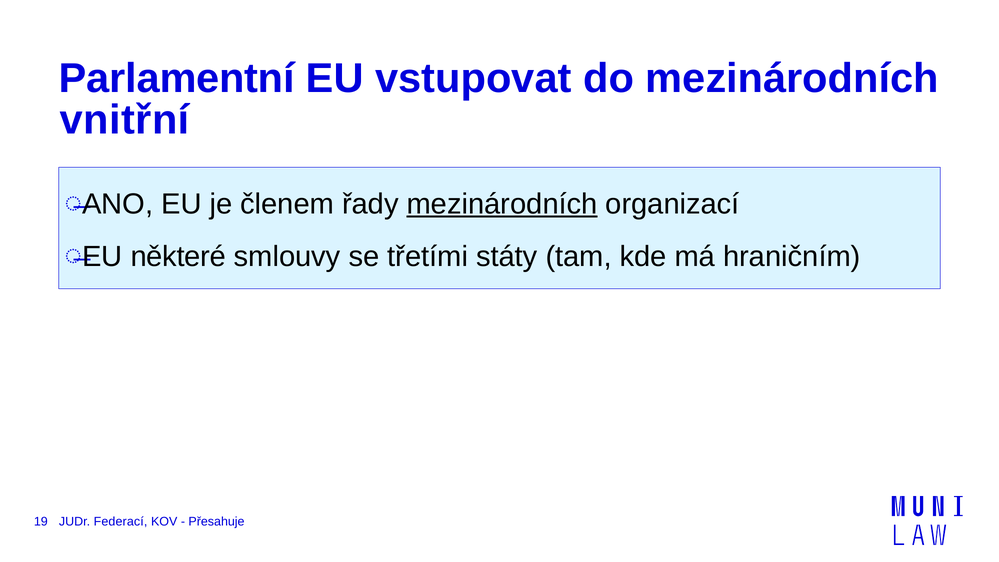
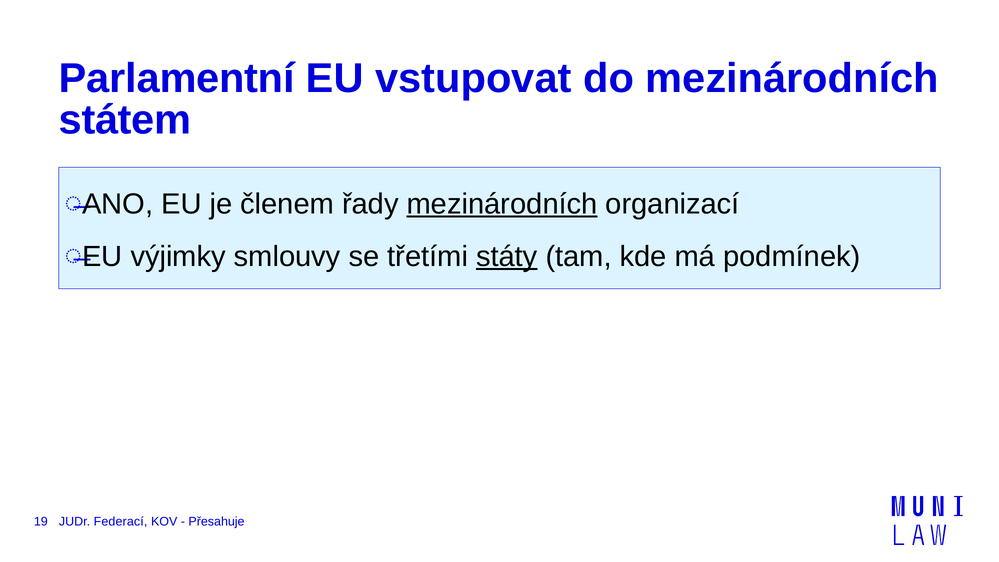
vnitřní: vnitřní -> státem
některé: některé -> výjimky
státy underline: none -> present
hraničním: hraničním -> podmínek
